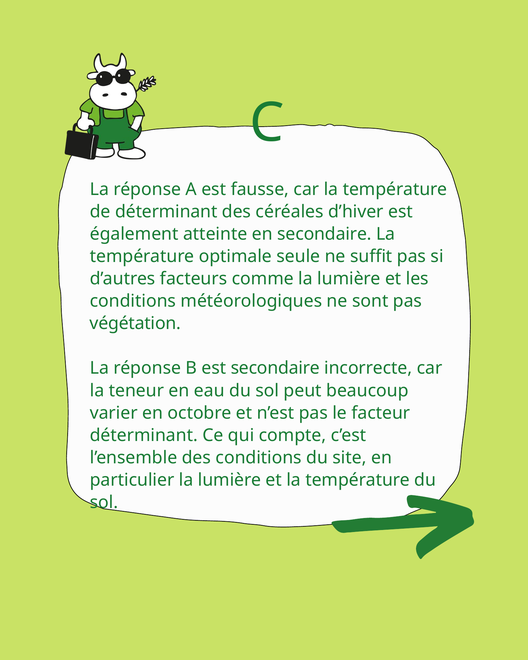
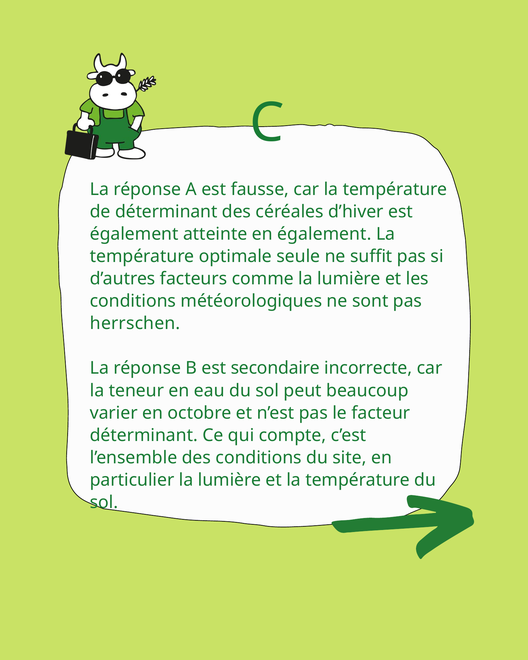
en secondaire: secondaire -> également
végétation: végétation -> herrschen
